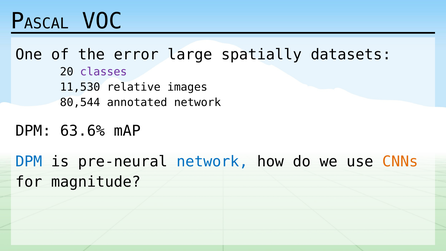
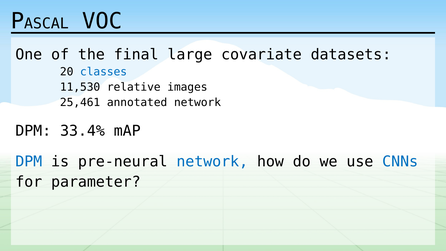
error: error -> final
spatially: spatially -> covariate
classes colour: purple -> blue
80,544: 80,544 -> 25,461
63.6%: 63.6% -> 33.4%
CNNs colour: orange -> blue
magnitude: magnitude -> parameter
